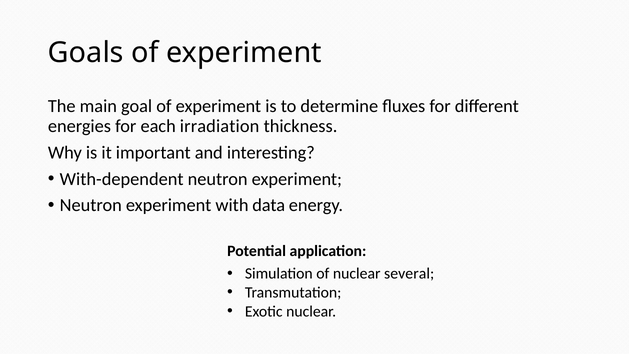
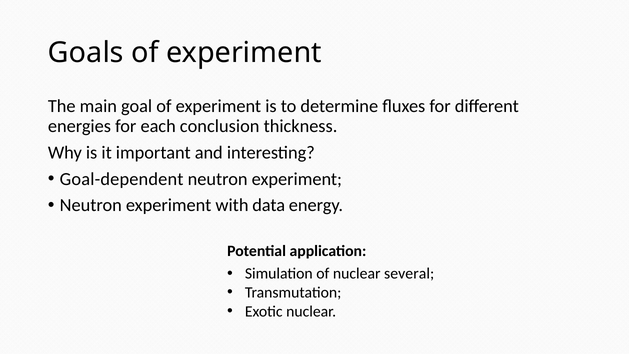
irradiation: irradiation -> conclusion
With-dependent: With-dependent -> Goal-dependent
